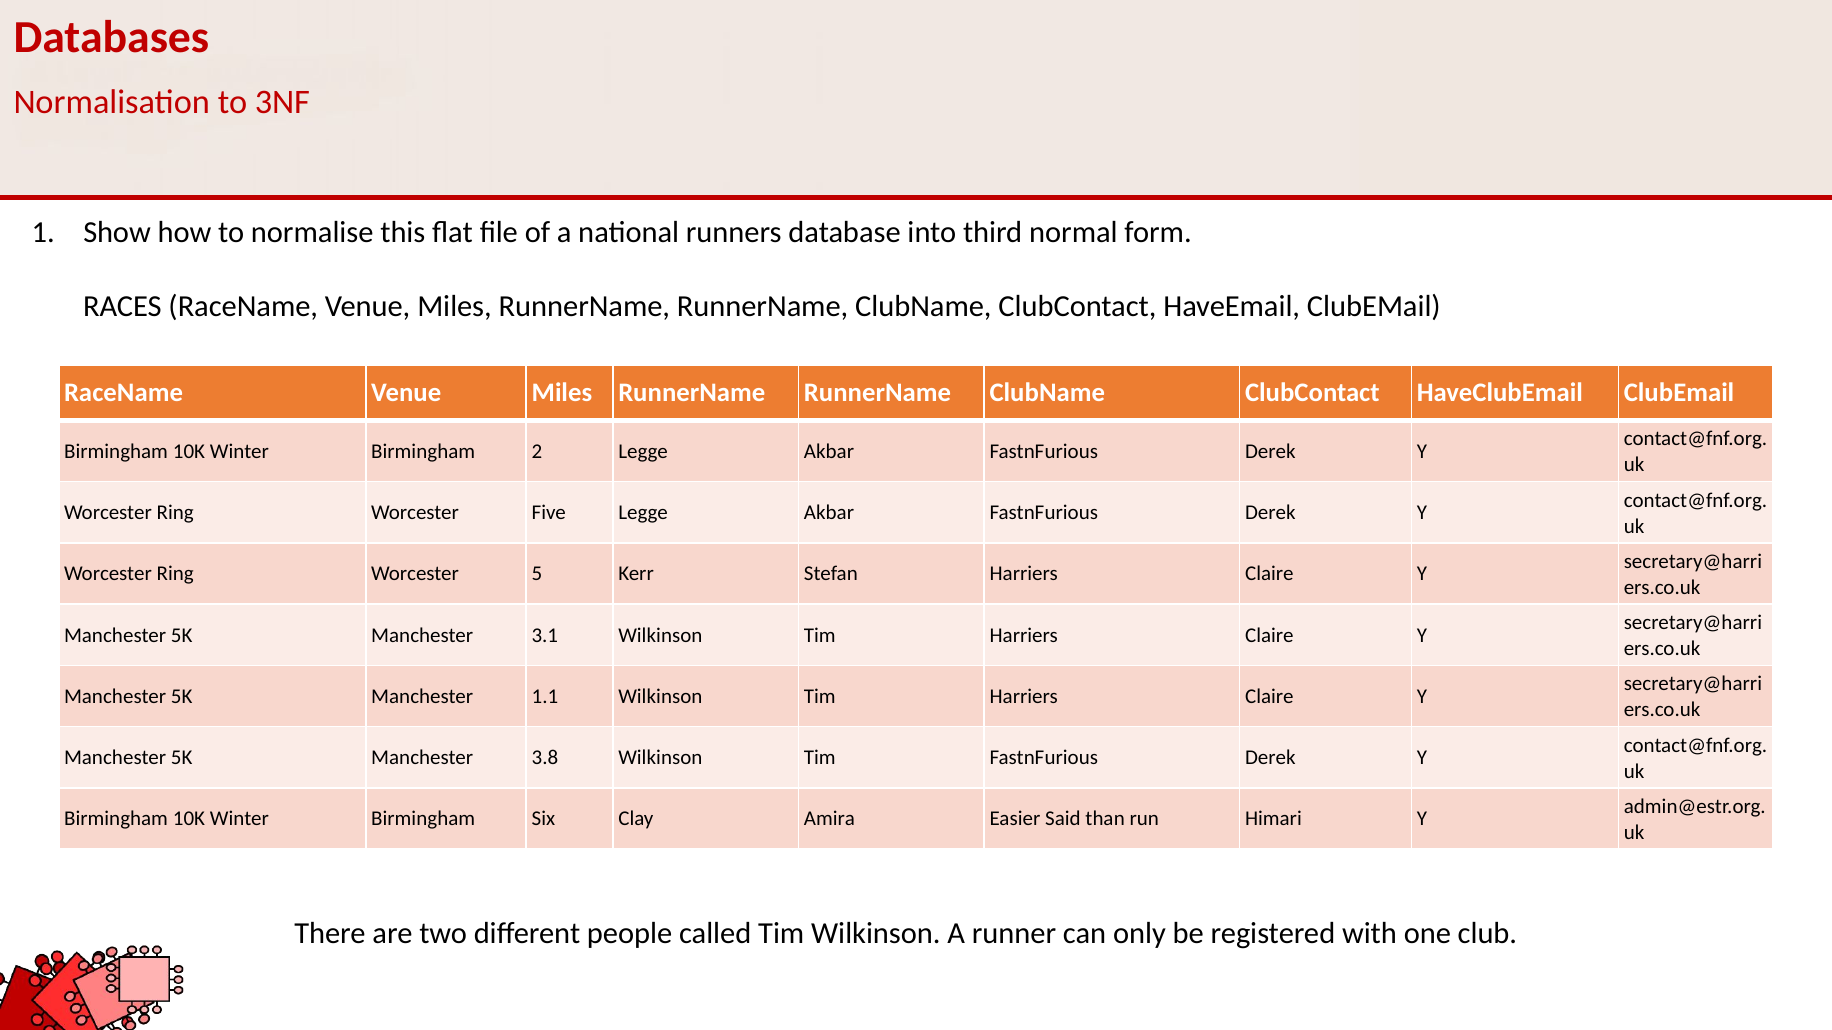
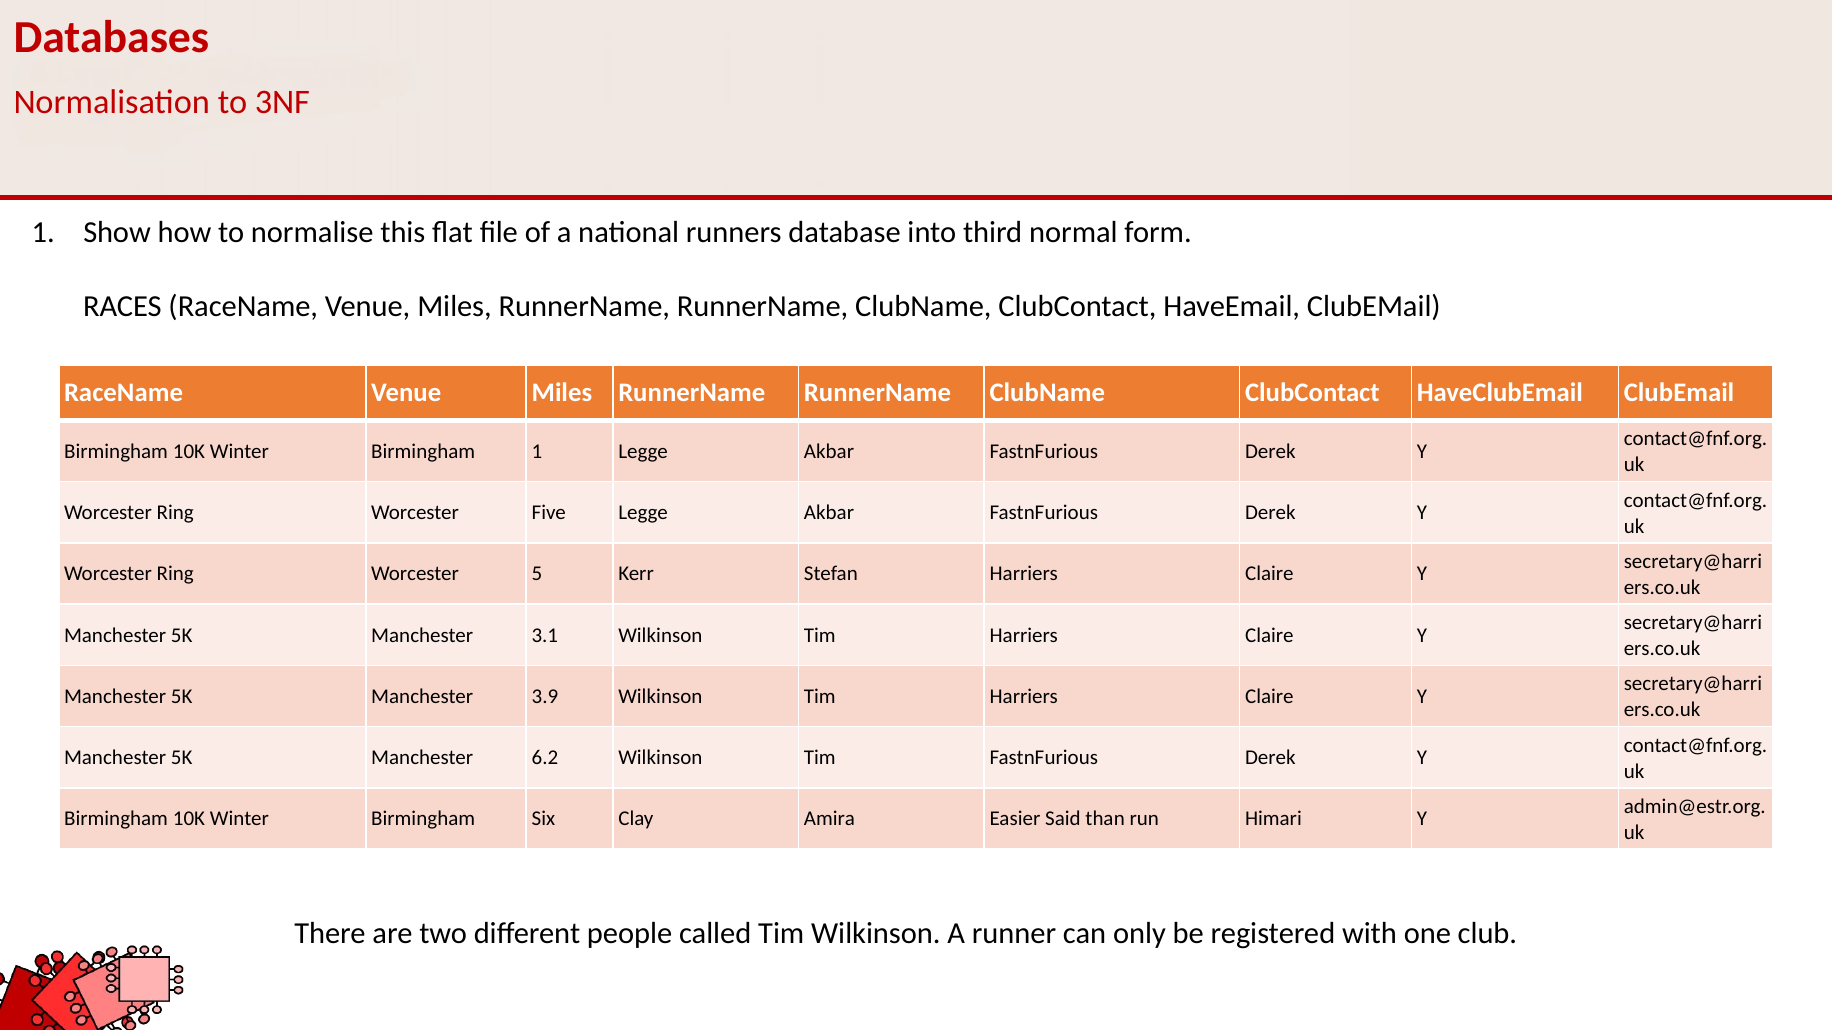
Birmingham 2: 2 -> 1
1.1: 1.1 -> 3.9
3.8: 3.8 -> 6.2
